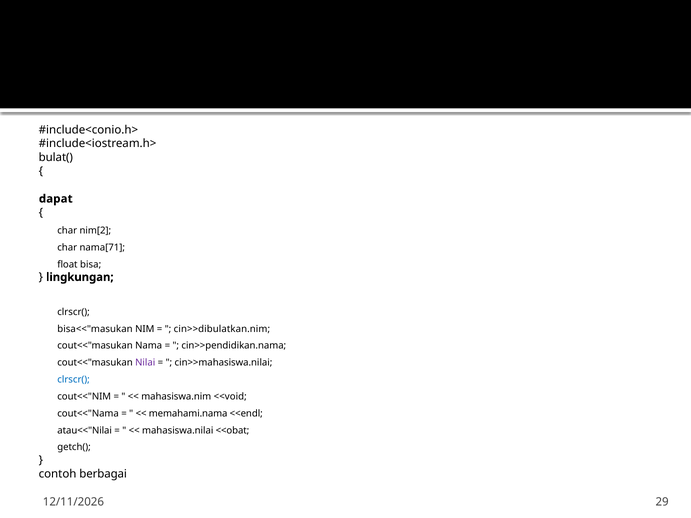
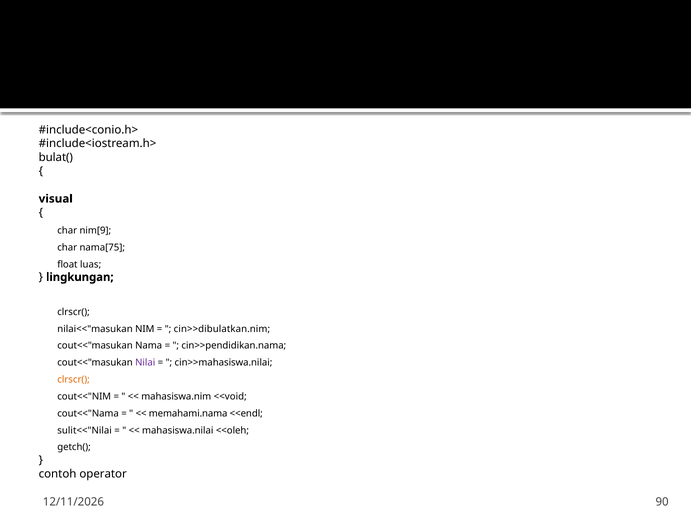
dapat: dapat -> visual
nim[2: nim[2 -> nim[9
nama[71: nama[71 -> nama[75
bisa: bisa -> luas
bisa<<"masukan: bisa<<"masukan -> nilai<<"masukan
clrscr( at (74, 380) colour: blue -> orange
atau<<"Nilai: atau<<"Nilai -> sulit<<"Nilai
<<obat: <<obat -> <<oleh
berbagai: berbagai -> operator
29: 29 -> 90
